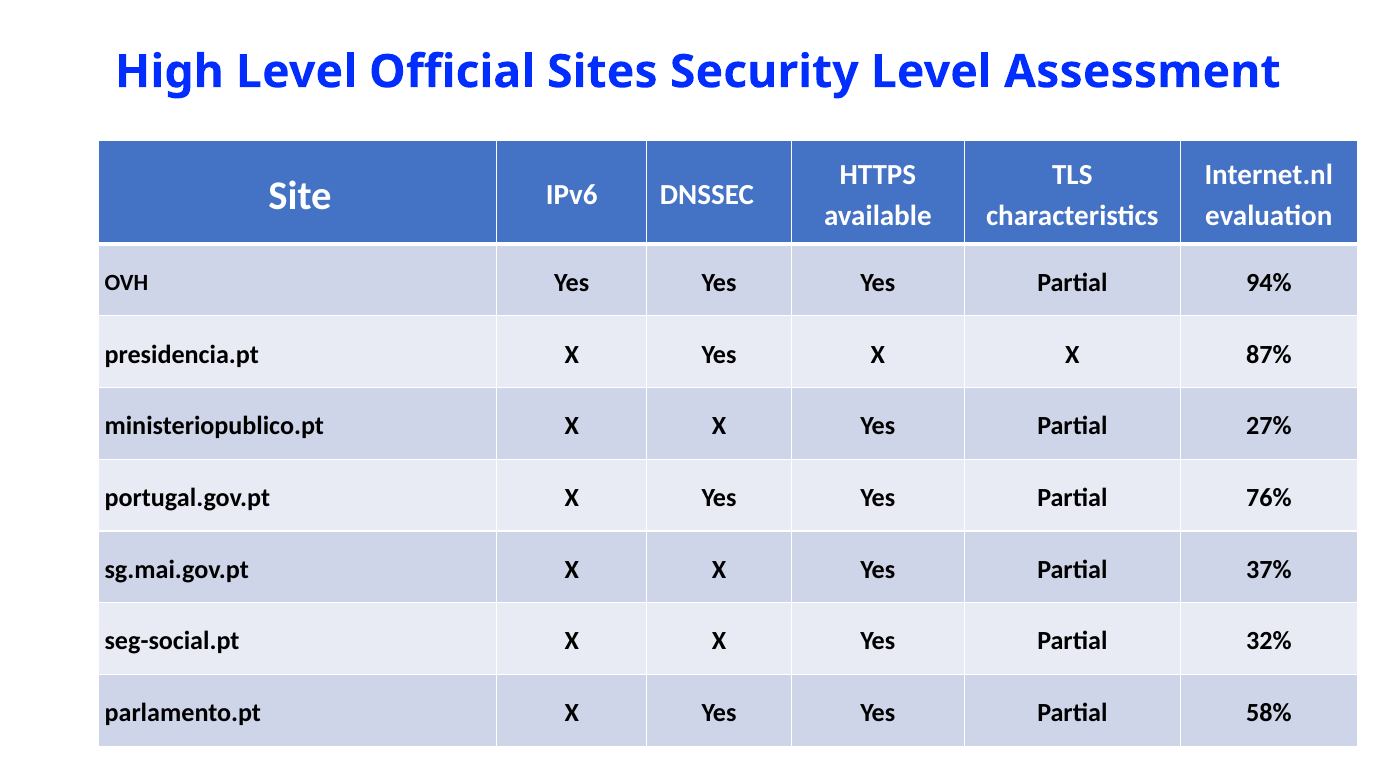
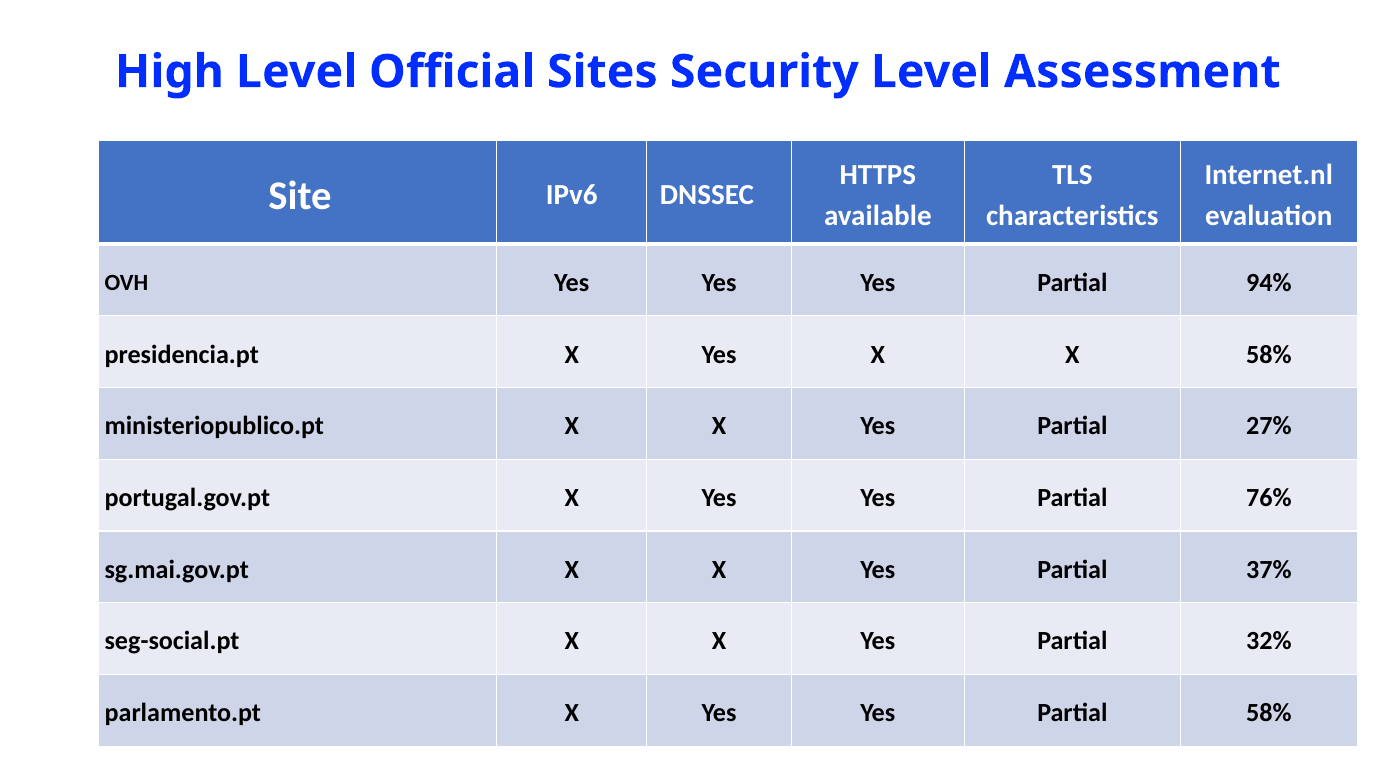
X 87%: 87% -> 58%
